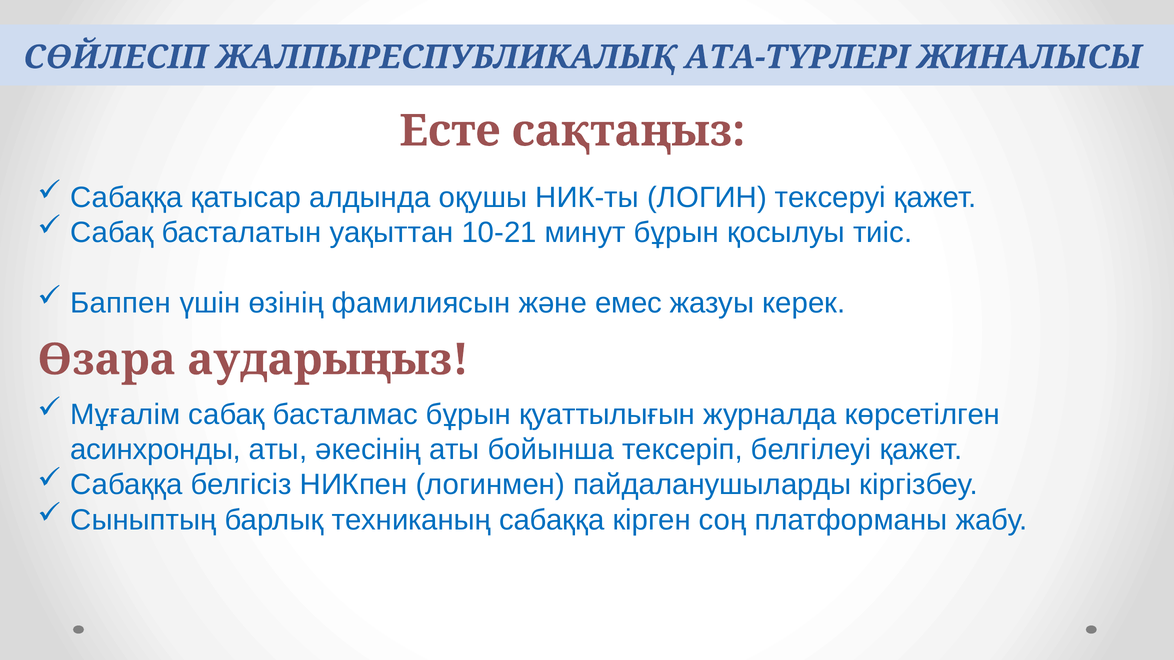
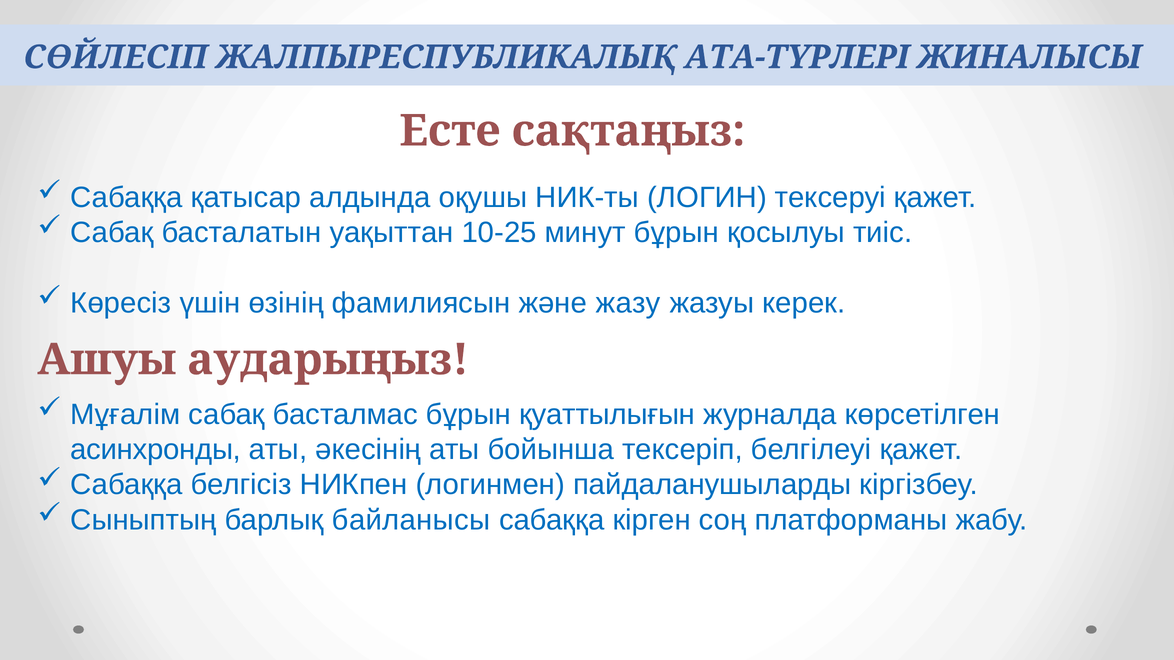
10-21: 10-21 -> 10-25
Баппен: Баппен -> Көресіз
емес: емес -> жазу
Өзара: Өзара -> Ашуы
техниканың: техниканың -> байланысы
